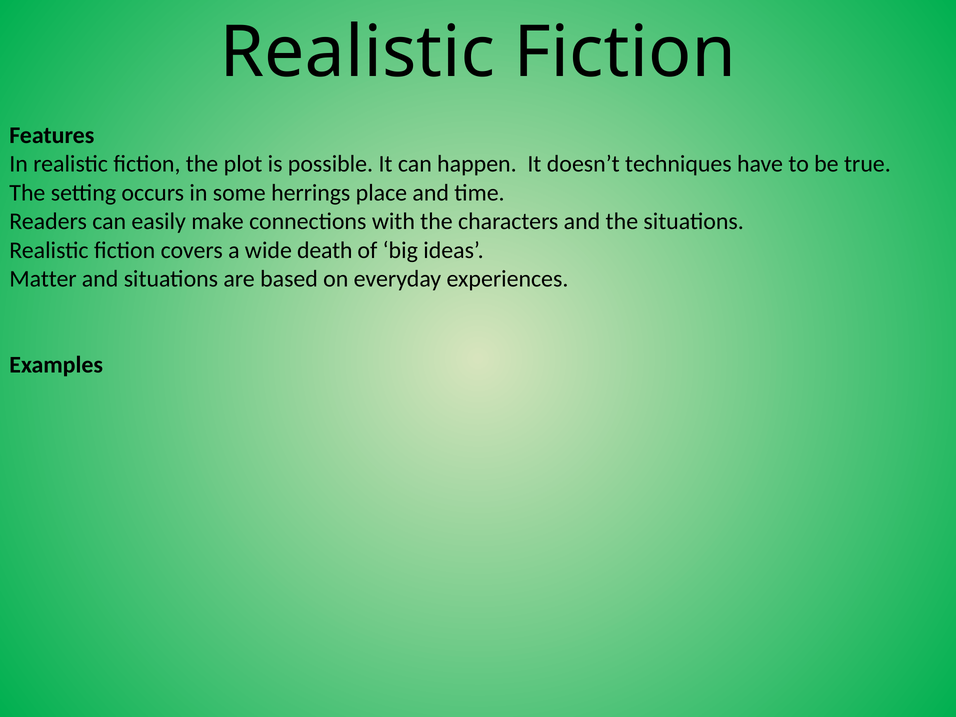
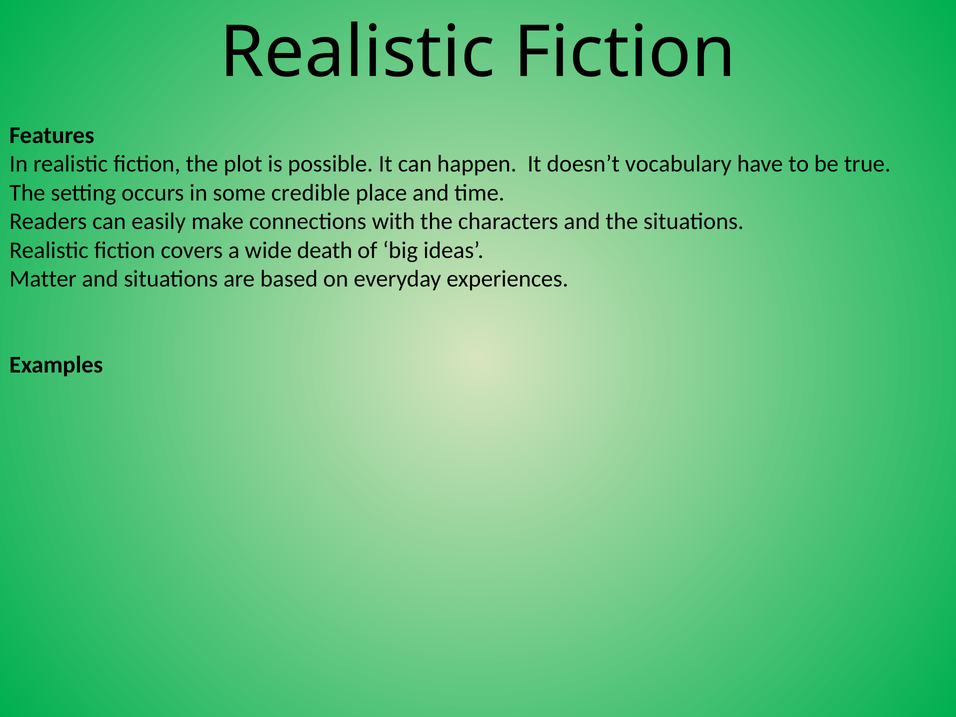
techniques: techniques -> vocabulary
herrings: herrings -> credible
